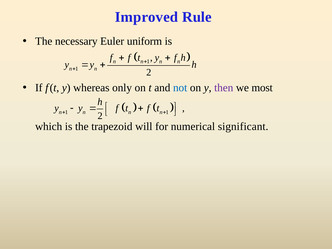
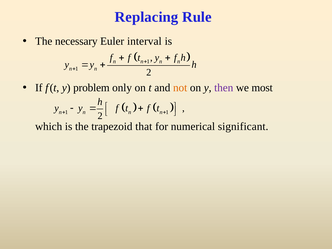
Improved: Improved -> Replacing
uniform: uniform -> interval
whereas: whereas -> problem
not colour: blue -> orange
will: will -> that
